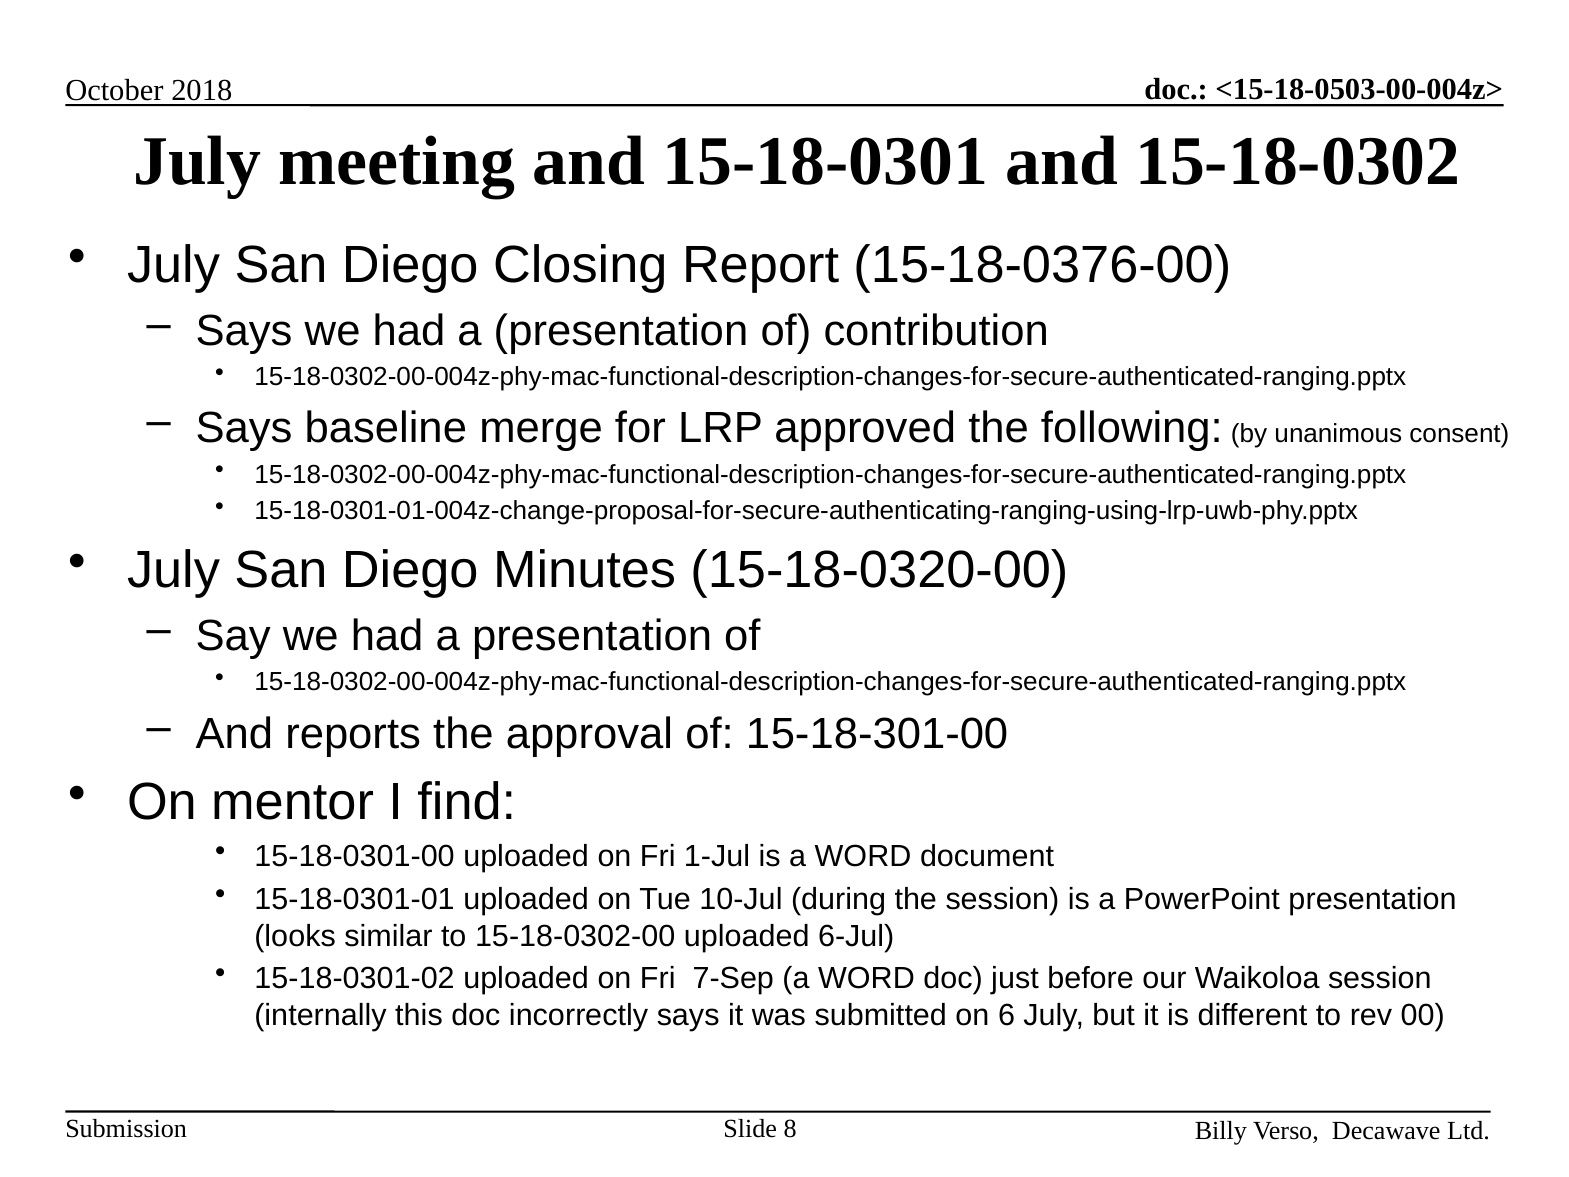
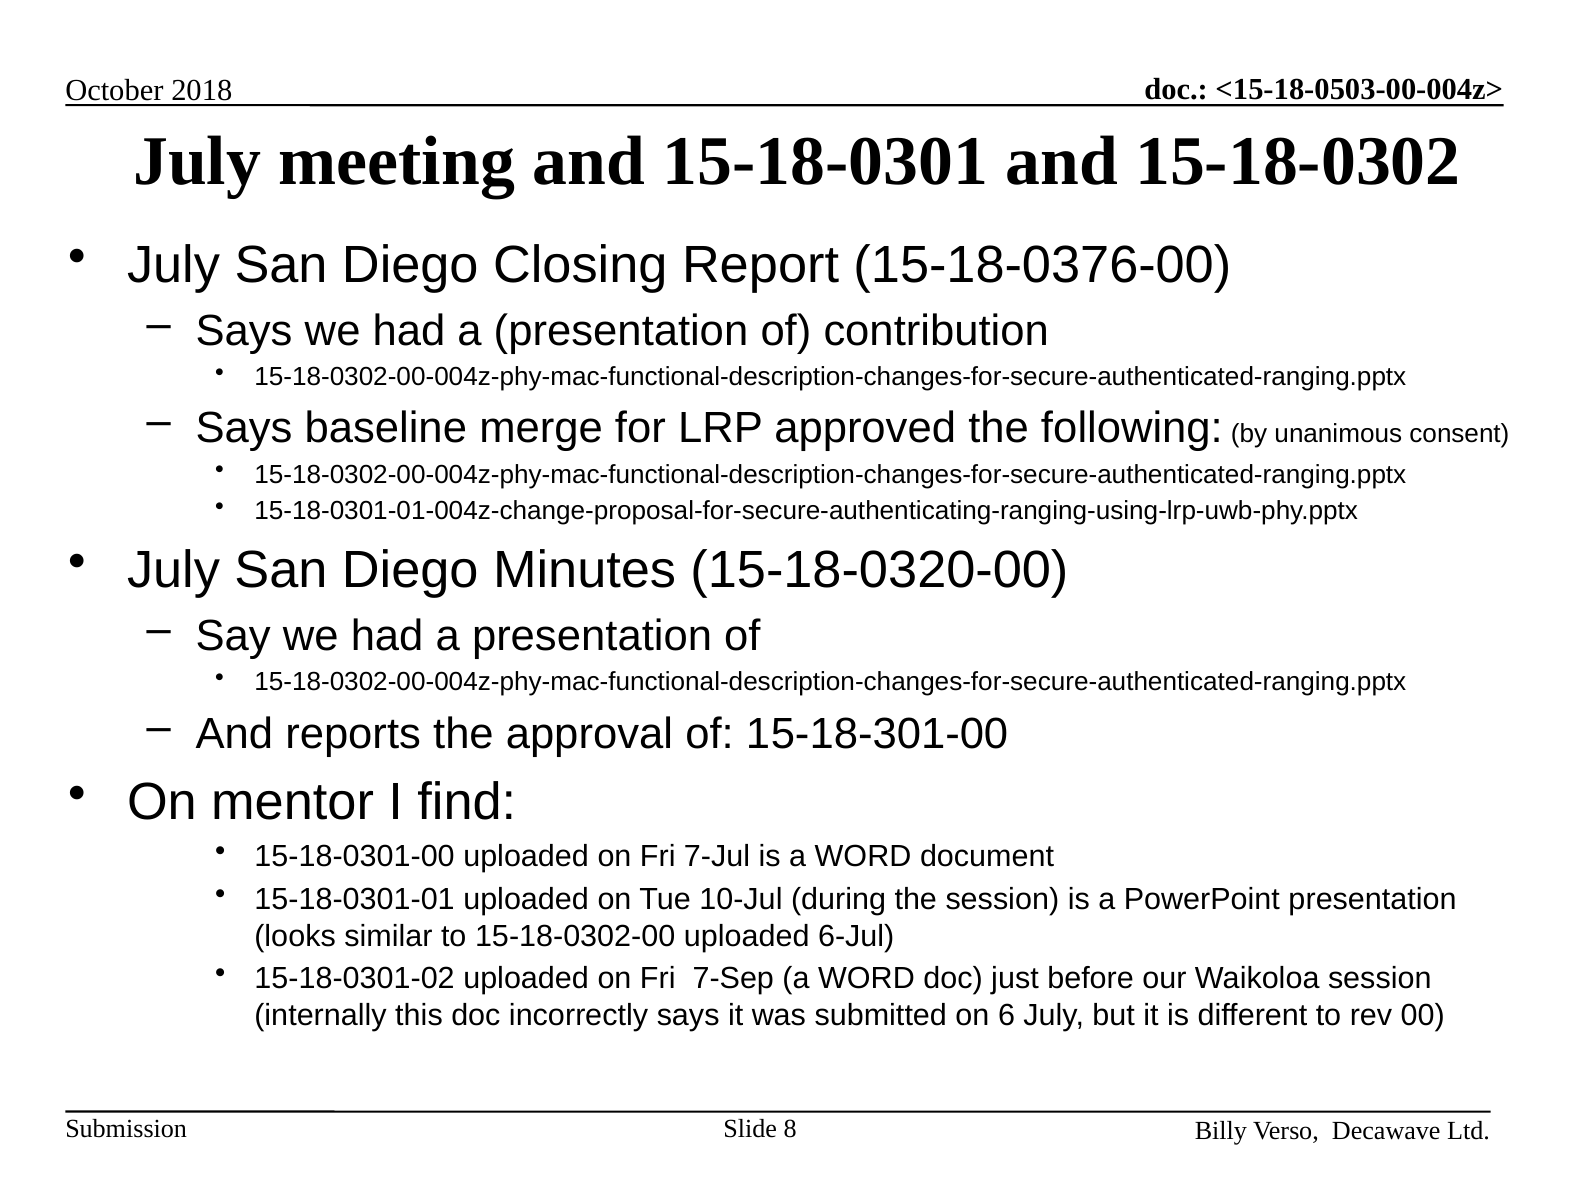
1-Jul: 1-Jul -> 7-Jul
